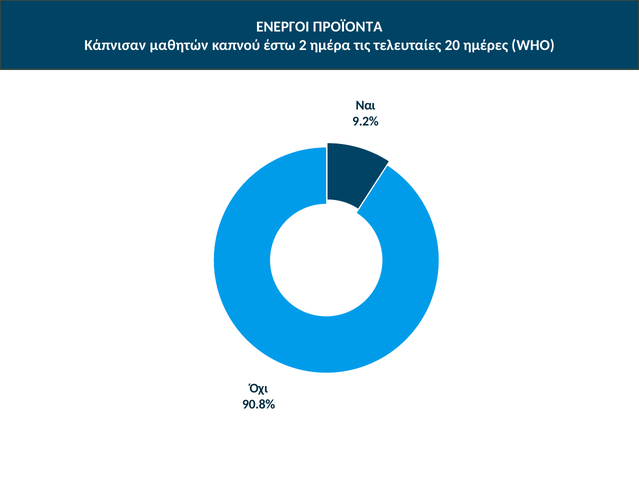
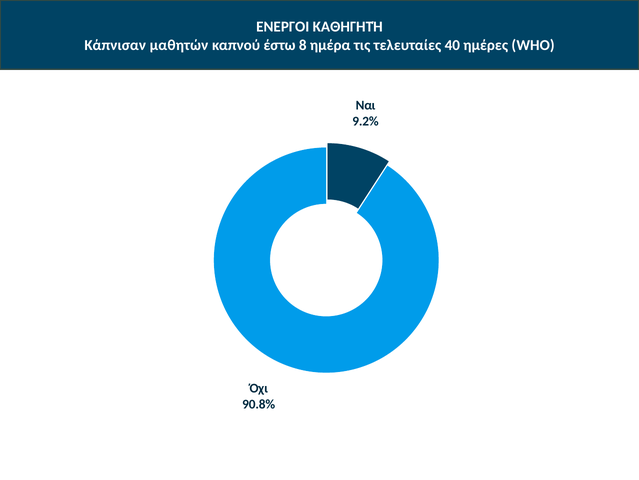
ΠΡΟΪΟΝΤΑ: ΠΡΟΪΟΝΤΑ -> ΚΑΘΗΓΗΤΉ
2: 2 -> 8
20: 20 -> 40
